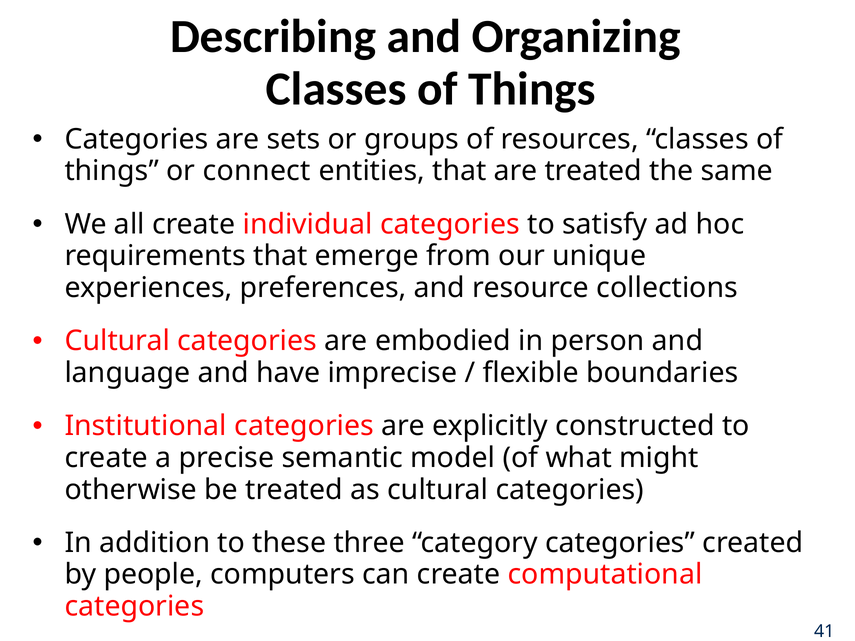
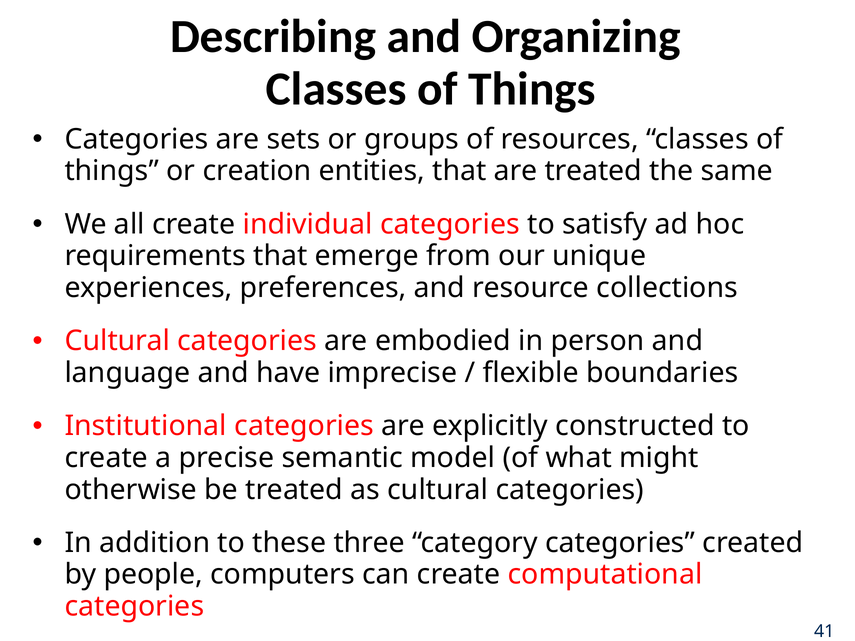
connect: connect -> creation
